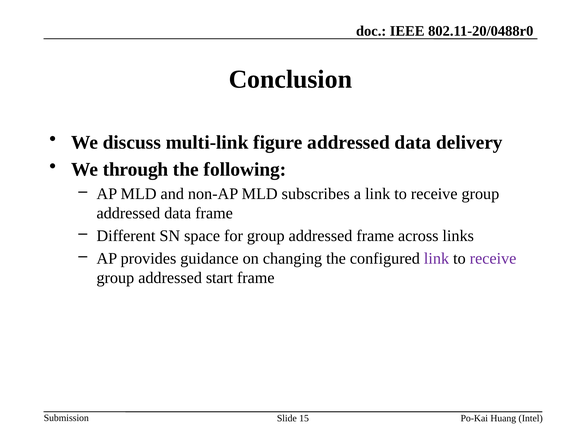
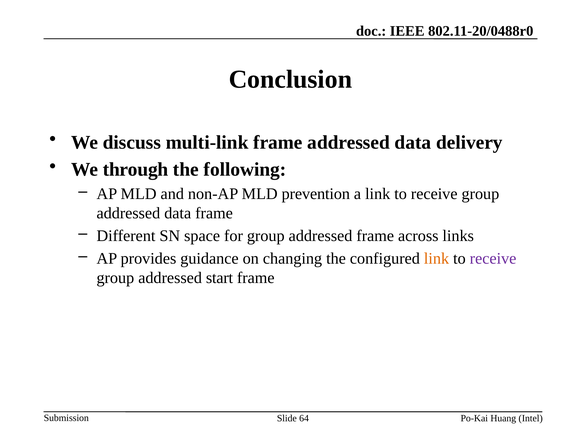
multi-link figure: figure -> frame
subscribes: subscribes -> prevention
link at (437, 258) colour: purple -> orange
15: 15 -> 64
